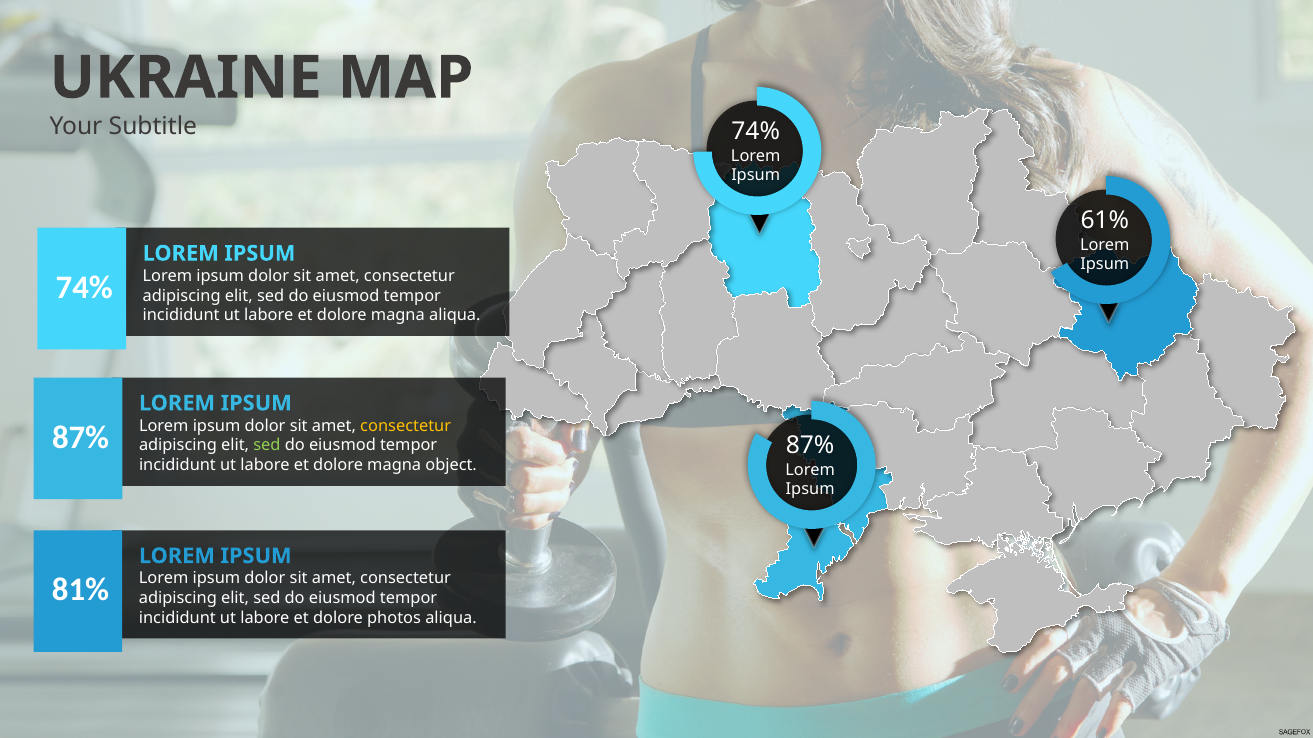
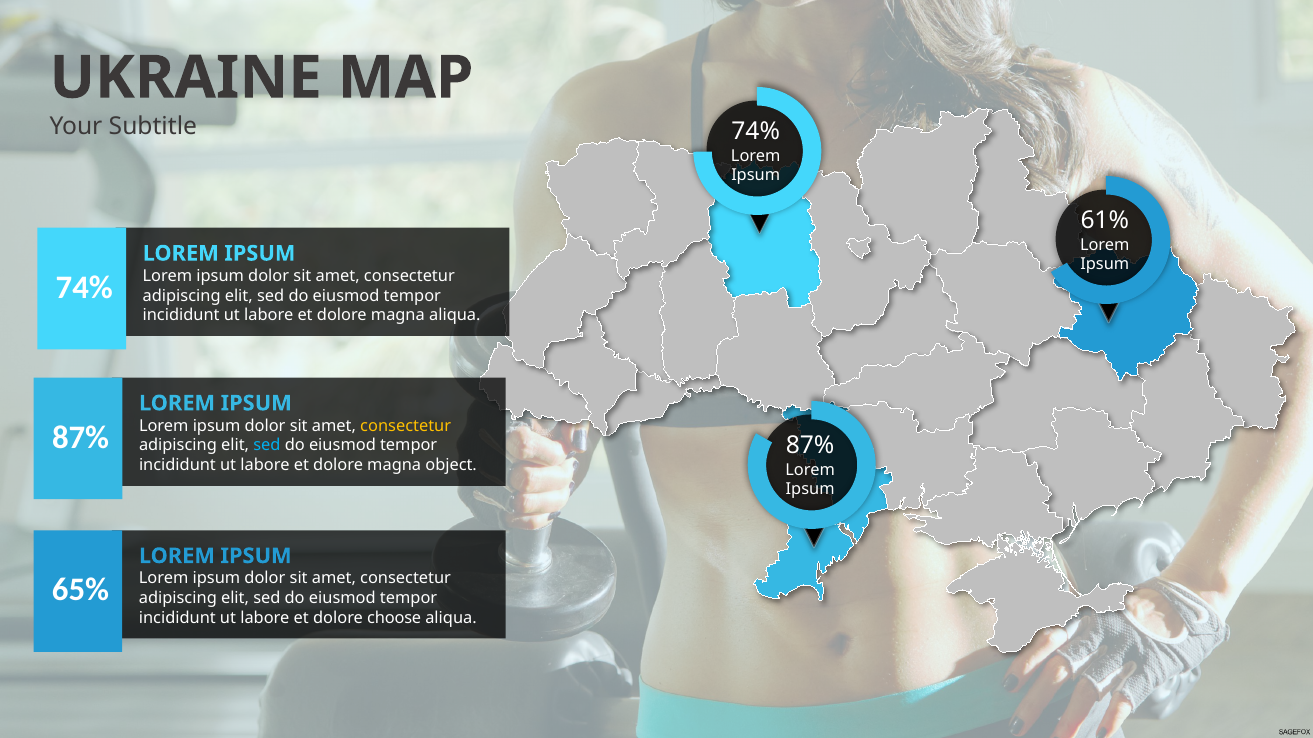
sed at (267, 446) colour: light green -> light blue
81%: 81% -> 65%
photos: photos -> choose
